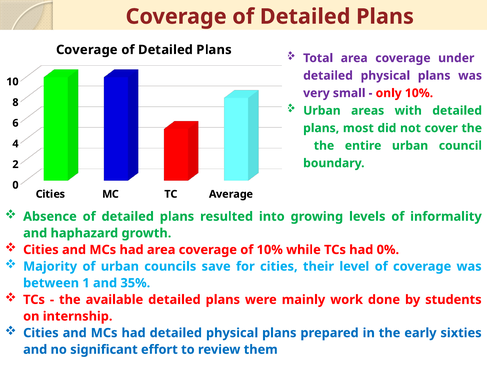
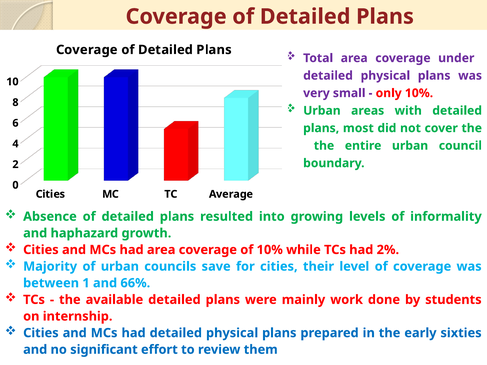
0%: 0% -> 2%
35%: 35% -> 66%
